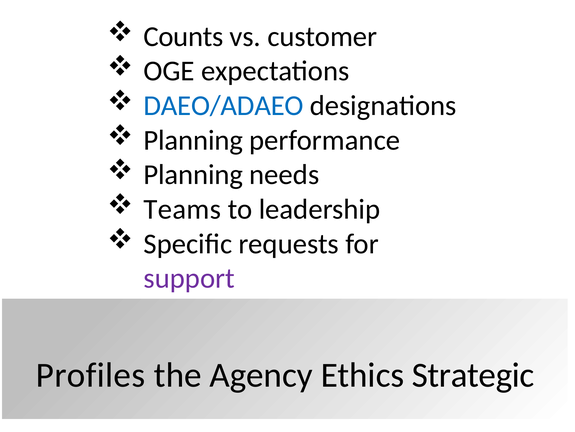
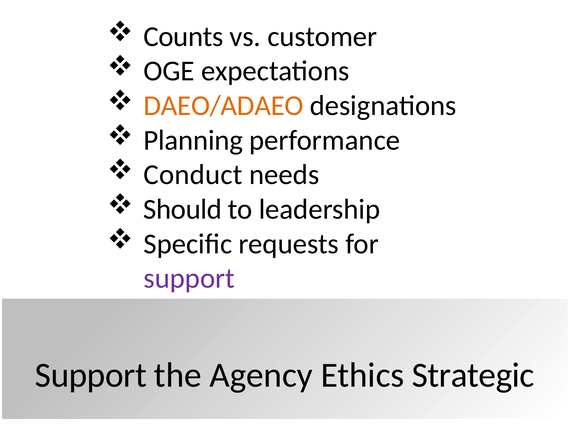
DAEO/ADAEO colour: blue -> orange
Planning at (193, 174): Planning -> Conduct
Teams: Teams -> Should
Profiles at (91, 375): Profiles -> Support
